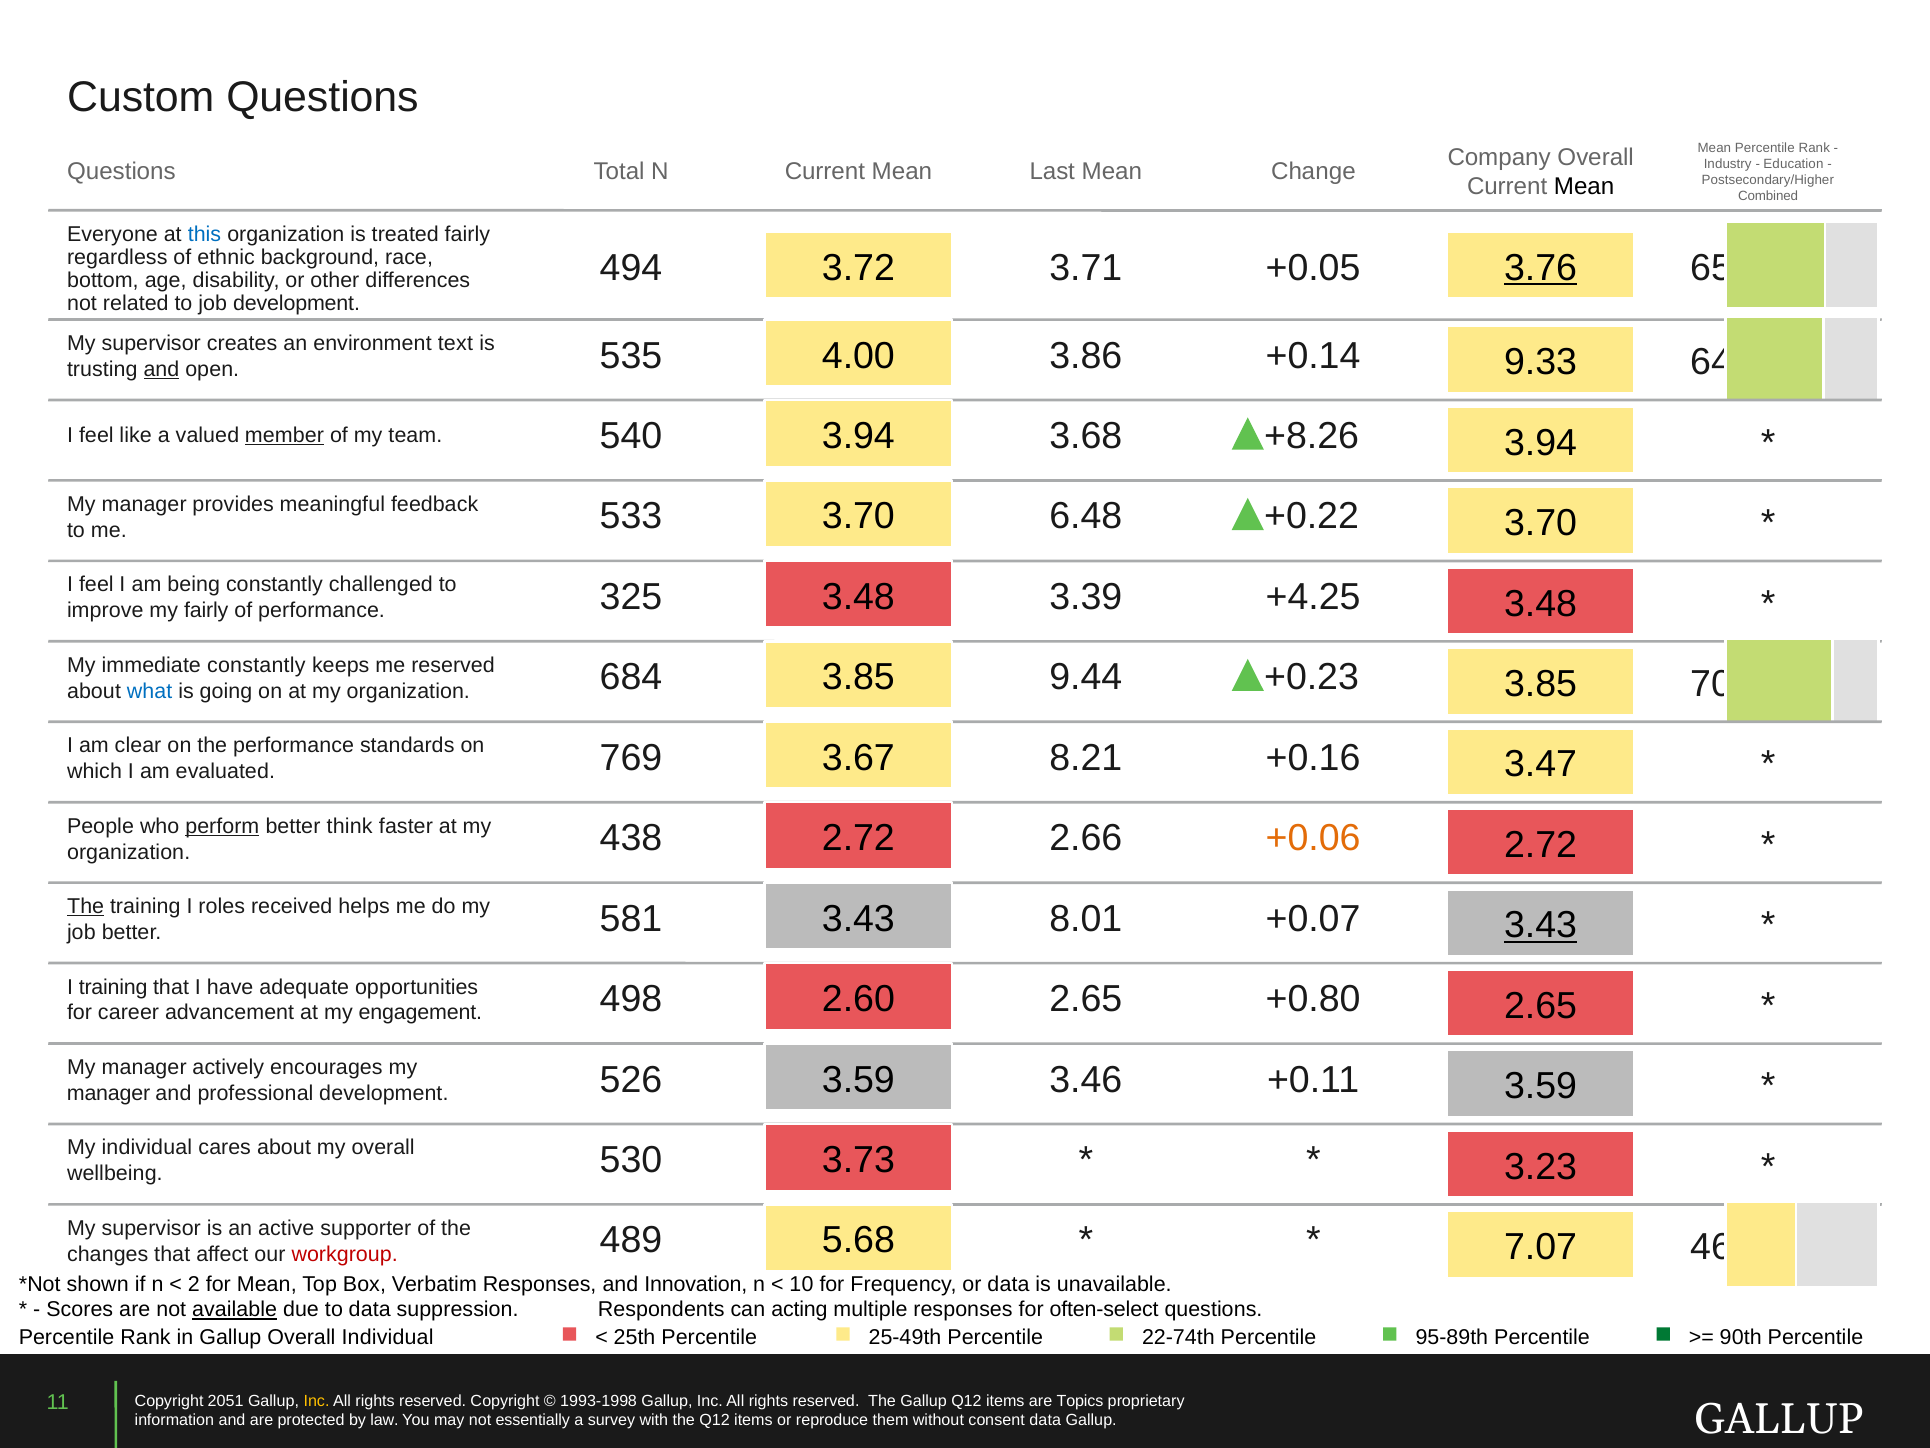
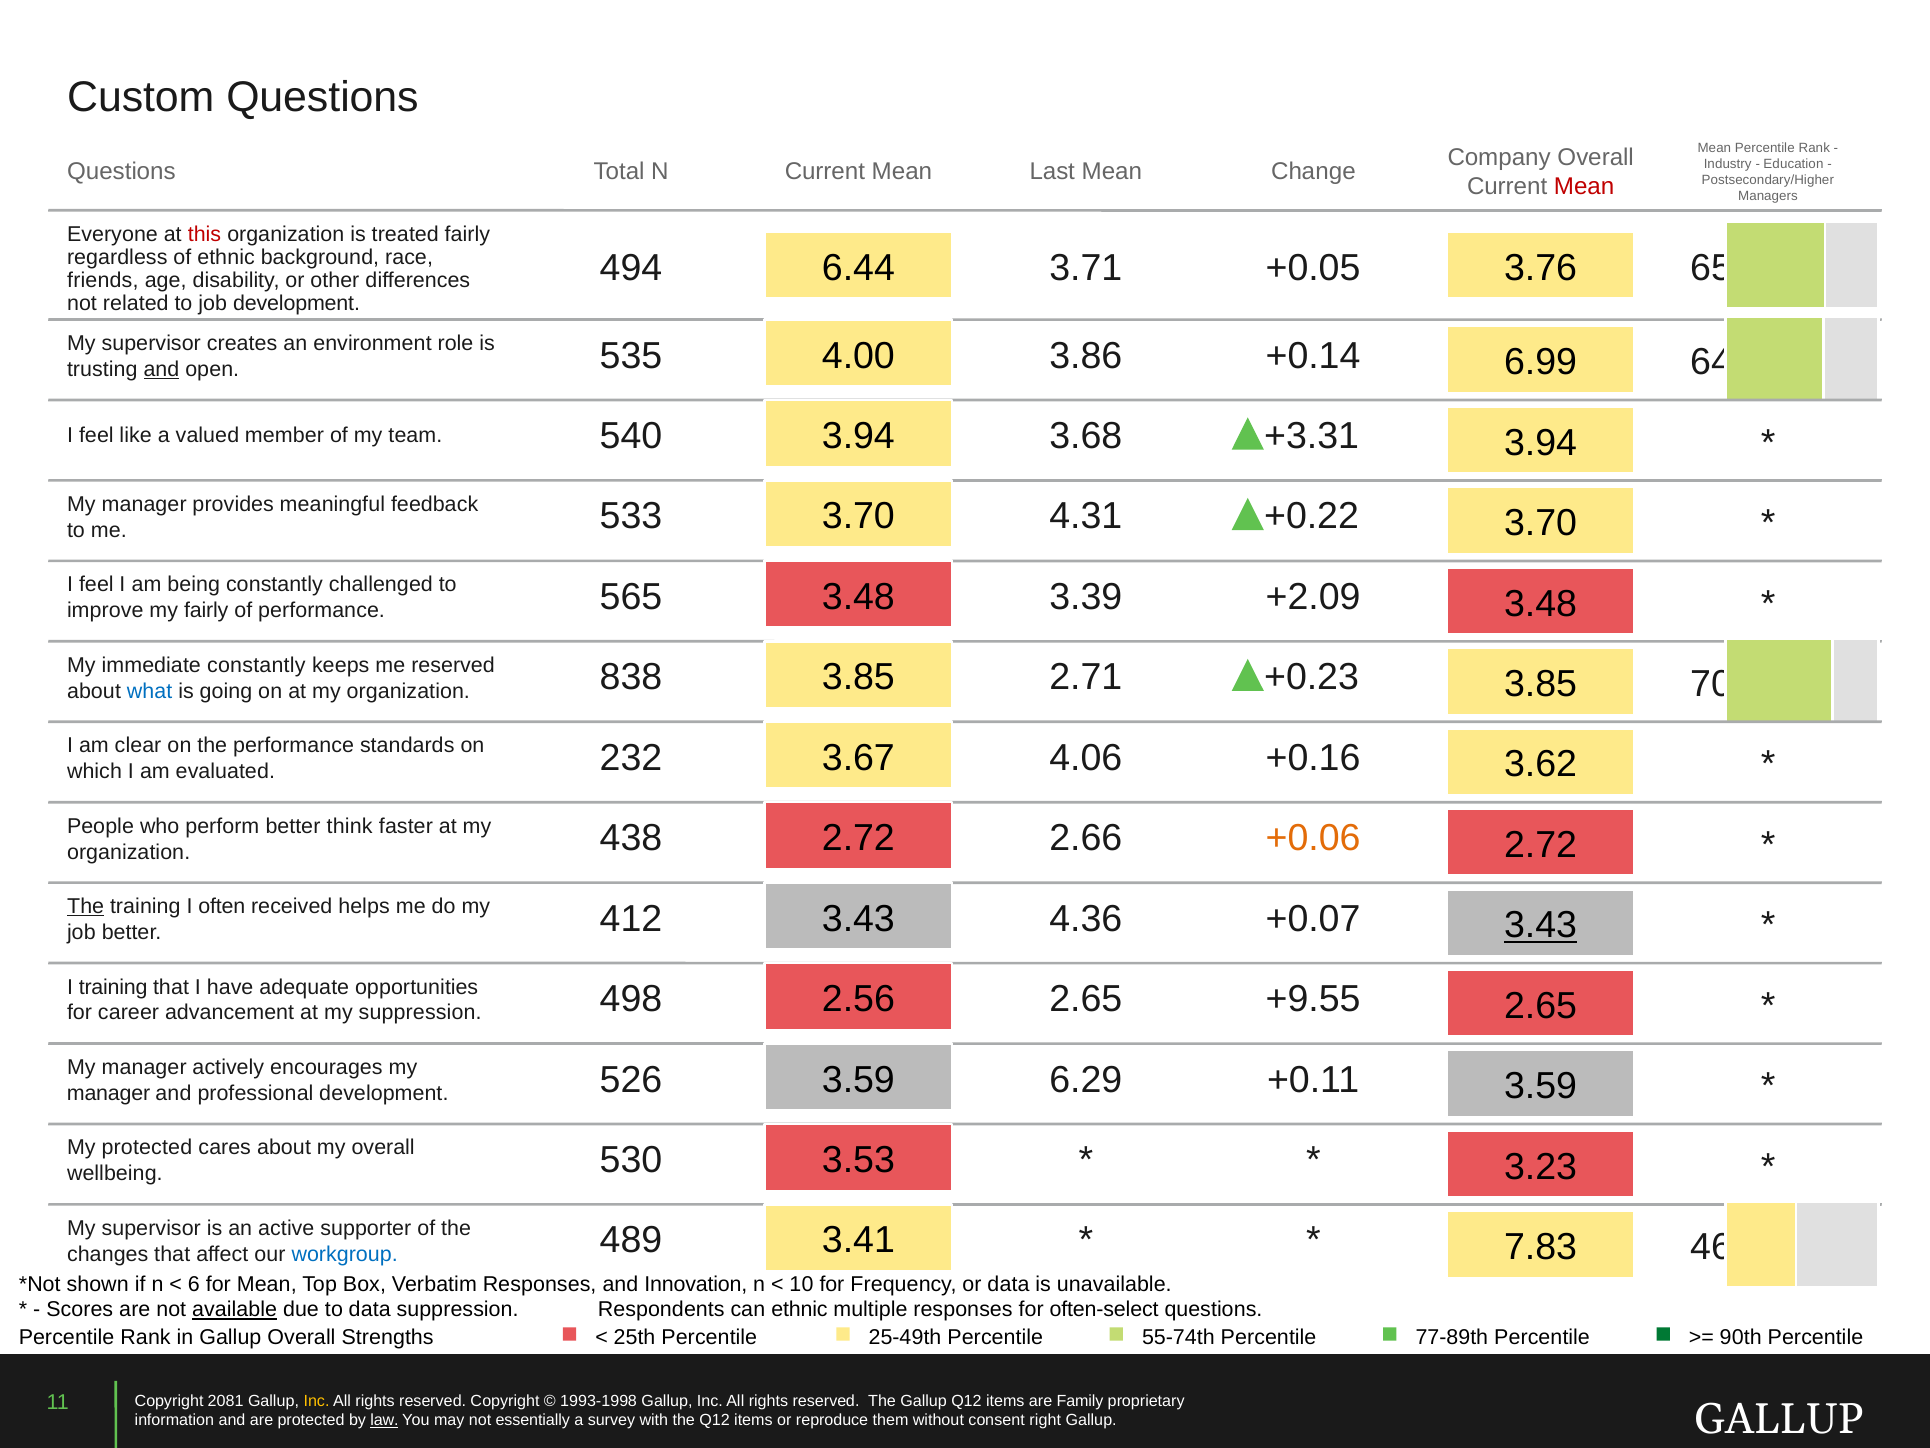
Mean at (1584, 186) colour: black -> red
Combined: Combined -> Managers
this colour: blue -> red
3.72: 3.72 -> 6.44
3.76 underline: present -> none
bottom: bottom -> friends
text: text -> role
9.33: 9.33 -> 6.99
member underline: present -> none
+8.26: +8.26 -> +3.31
6.48: 6.48 -> 4.31
325: 325 -> 565
+4.25: +4.25 -> +2.09
684: 684 -> 838
9.44: 9.44 -> 2.71
769: 769 -> 232
8.21: 8.21 -> 4.06
3.47: 3.47 -> 3.62
perform underline: present -> none
roles: roles -> often
581: 581 -> 412
8.01: 8.01 -> 4.36
my engagement: engagement -> suppression
2.60: 2.60 -> 2.56
+0.80: +0.80 -> +9.55
3.46: 3.46 -> 6.29
My individual: individual -> protected
3.73: 3.73 -> 3.53
workgroup colour: red -> blue
5.68: 5.68 -> 3.41
7.07: 7.07 -> 7.83
2: 2 -> 6
can acting: acting -> ethnic
Overall Individual: Individual -> Strengths
22-74th: 22-74th -> 55-74th
95-89th: 95-89th -> 77-89th
2051: 2051 -> 2081
Topics: Topics -> Family
law underline: none -> present
consent data: data -> right
